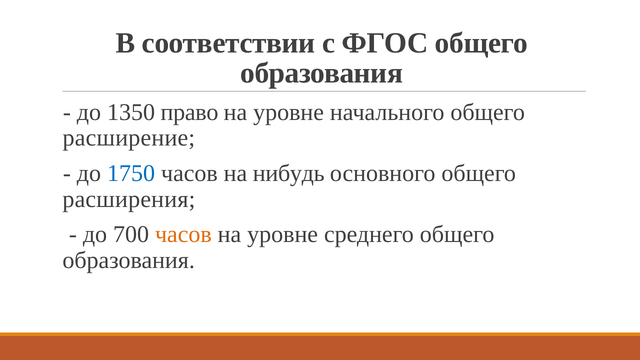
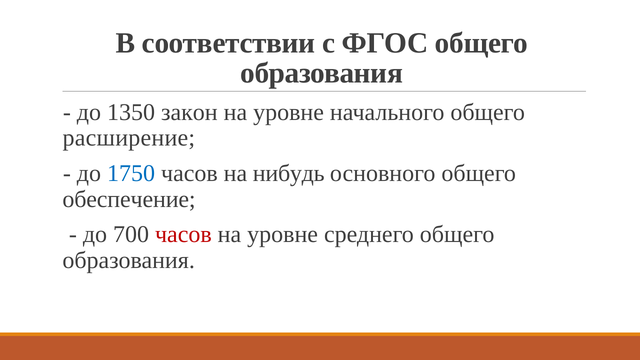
право: право -> закон
расширения: расширения -> обеспечение
часов at (183, 234) colour: orange -> red
